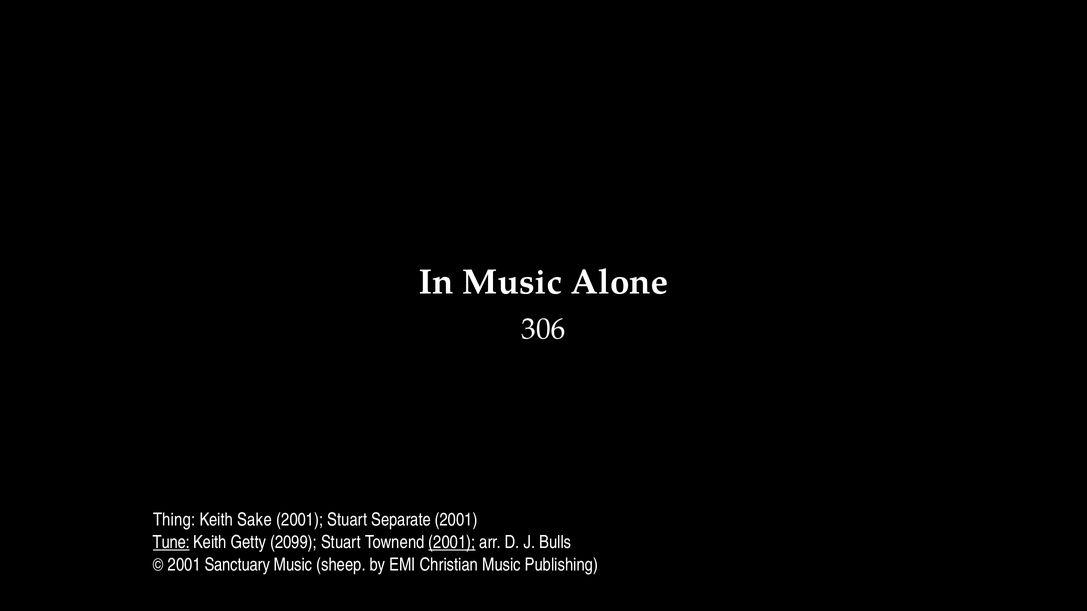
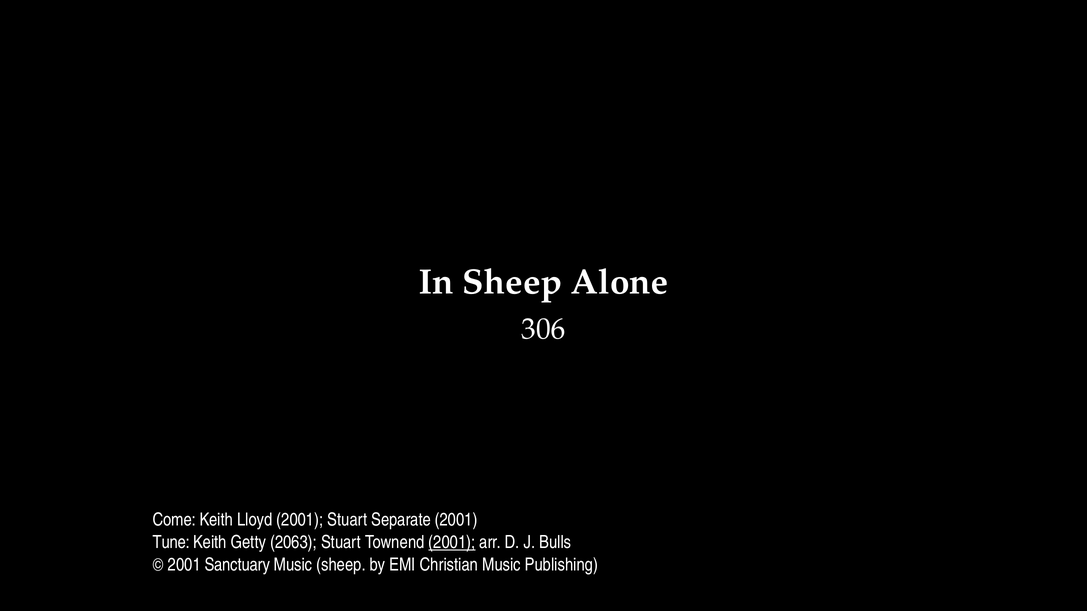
In Music: Music -> Sheep
Thing: Thing -> Come
Sake: Sake -> Lloyd
Tune underline: present -> none
2099: 2099 -> 2063
